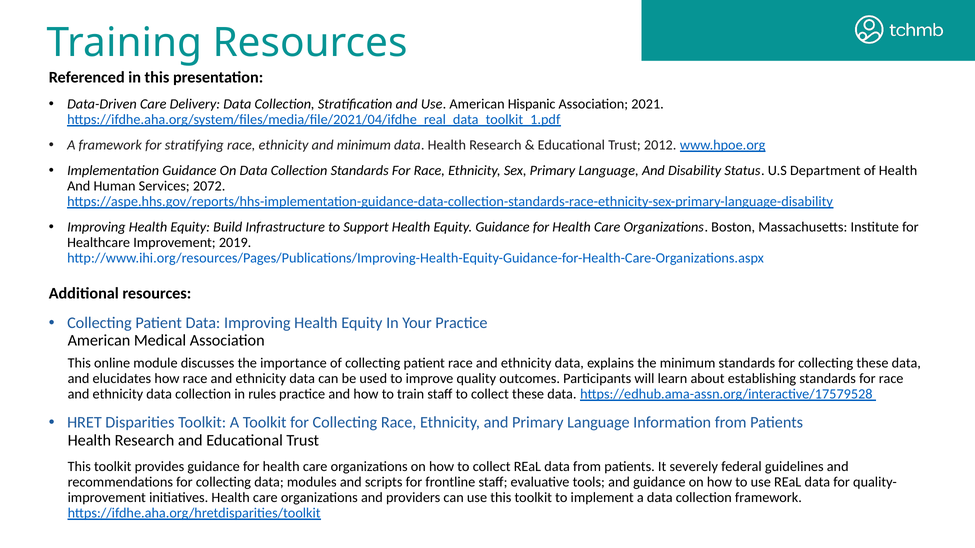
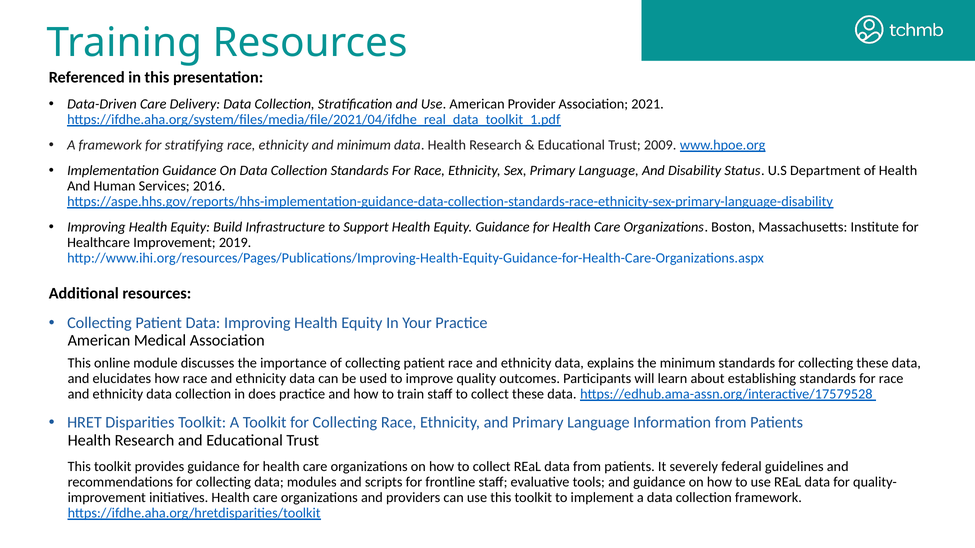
Hispanic: Hispanic -> Provider
2012: 2012 -> 2009
2072: 2072 -> 2016
rules: rules -> does
